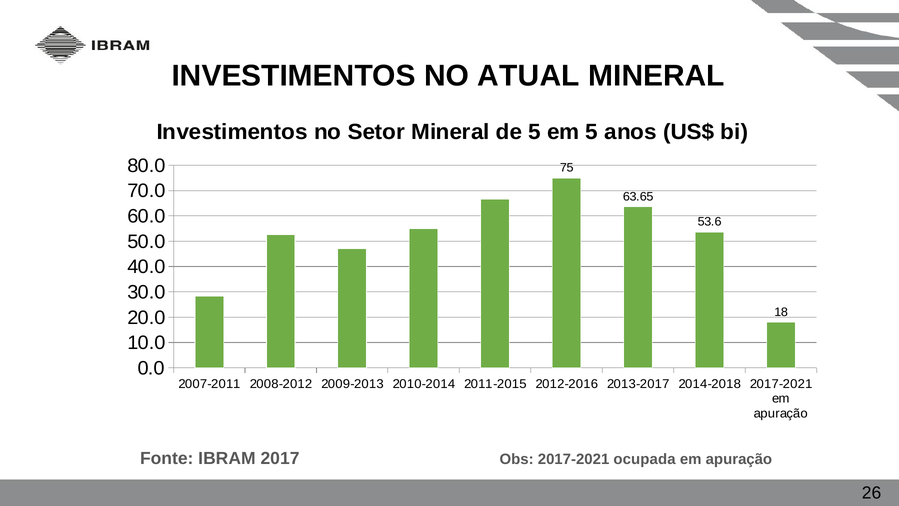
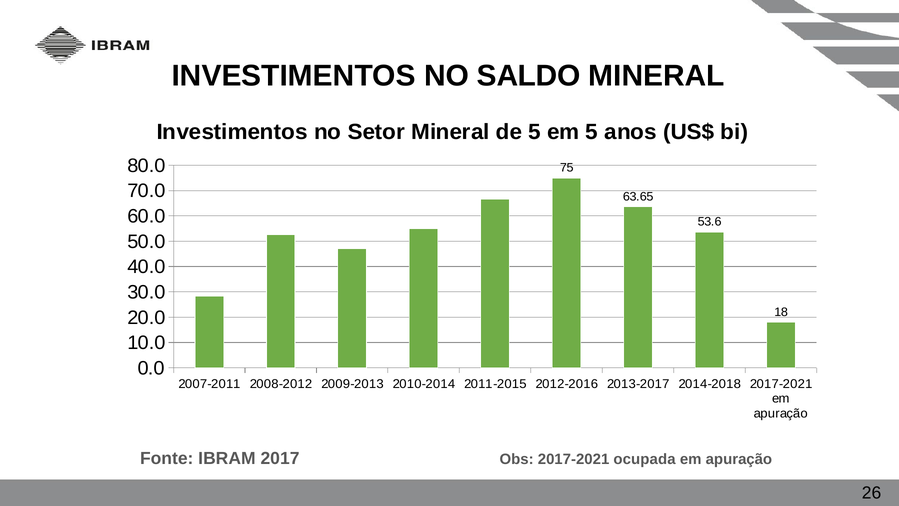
ATUAL: ATUAL -> SALDO
